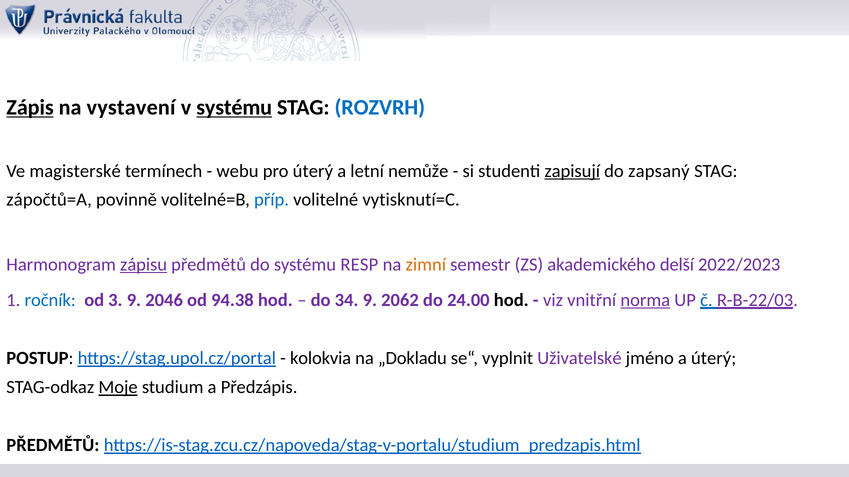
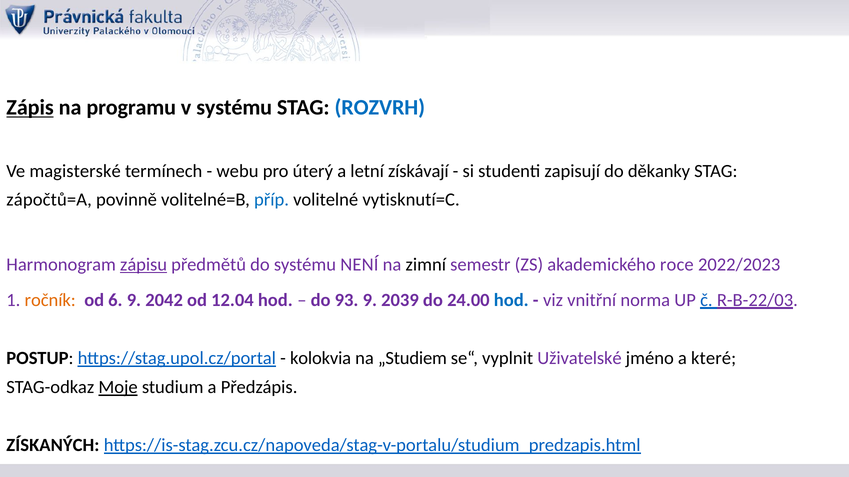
vystavení: vystavení -> programu
systému at (234, 108) underline: present -> none
nemůže: nemůže -> získávají
zapisují underline: present -> none
zapsaný: zapsaný -> děkanky
RESP: RESP -> NENÍ
zimní colour: orange -> black
delší: delší -> roce
ročník colour: blue -> orange
3: 3 -> 6
2046: 2046 -> 2042
94.38: 94.38 -> 12.04
34: 34 -> 93
2062: 2062 -> 2039
hod at (511, 300) colour: black -> blue
norma underline: present -> none
„Dokladu: „Dokladu -> „Studiem
a úterý: úterý -> které
PŘEDMĚTŮ at (53, 446): PŘEDMĚTŮ -> ZÍSKANÝCH
